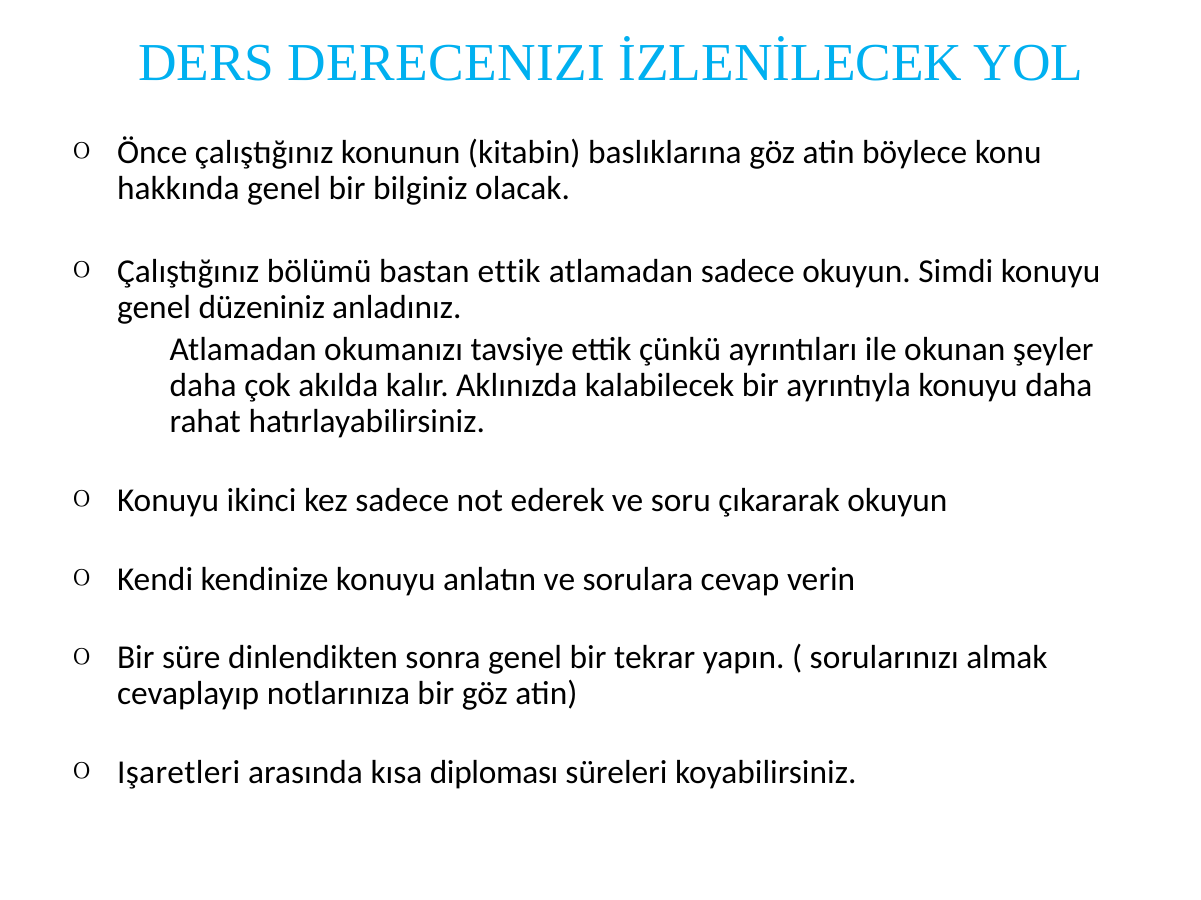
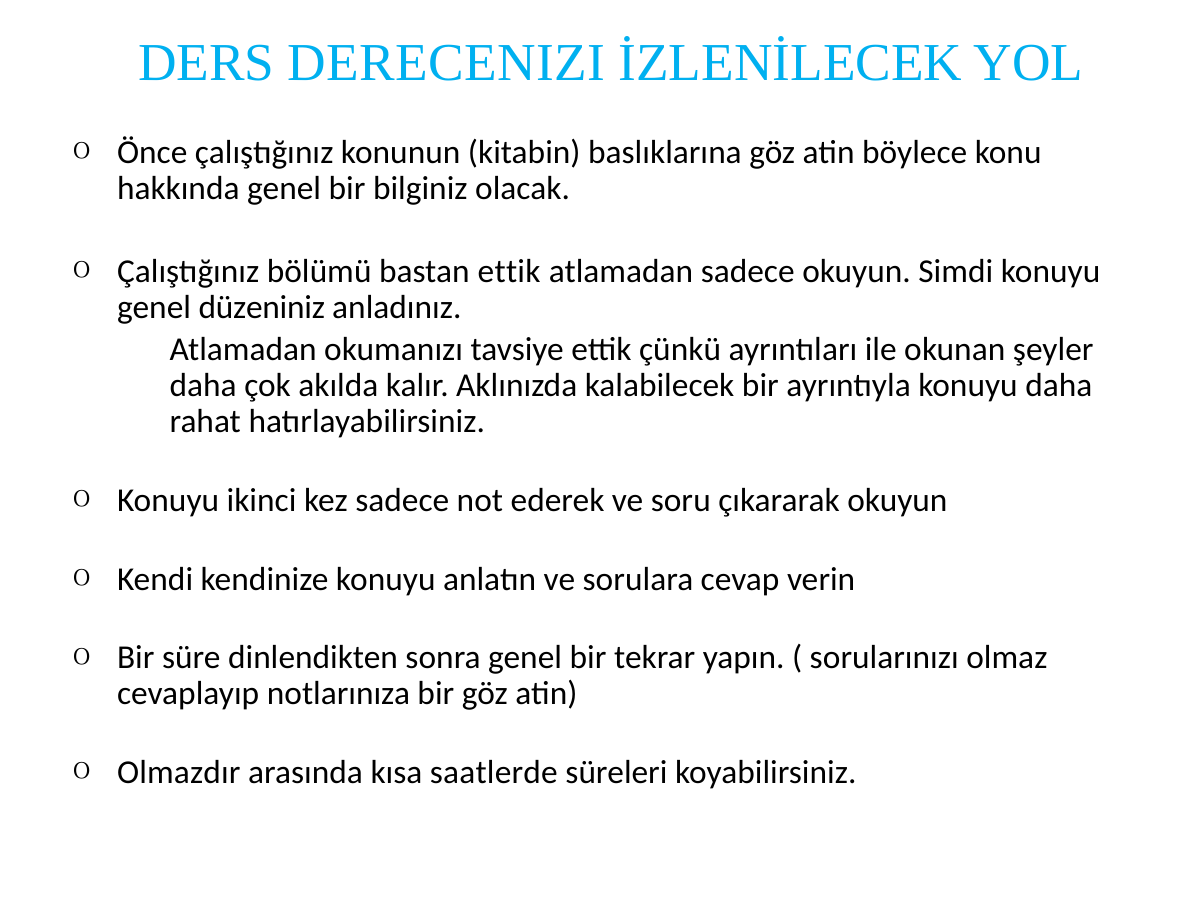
almak: almak -> olmaz
Işaretleri: Işaretleri -> Olmazdır
diploması: diploması -> saatlerde
